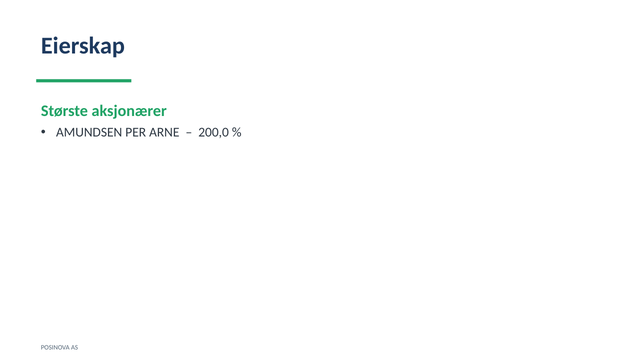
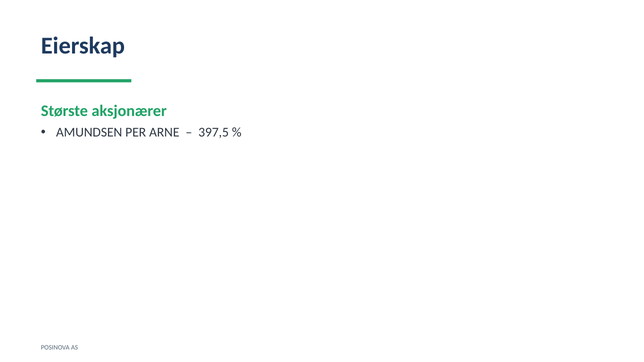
200,0: 200,0 -> 397,5
